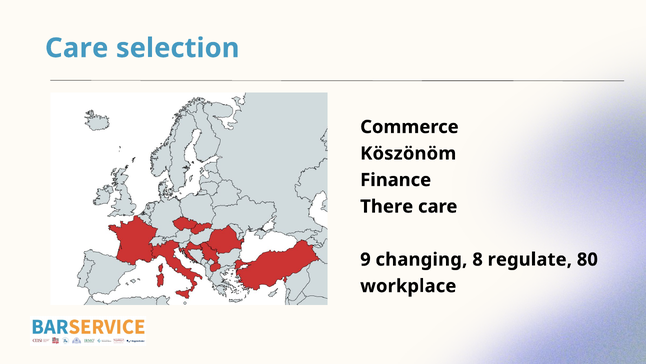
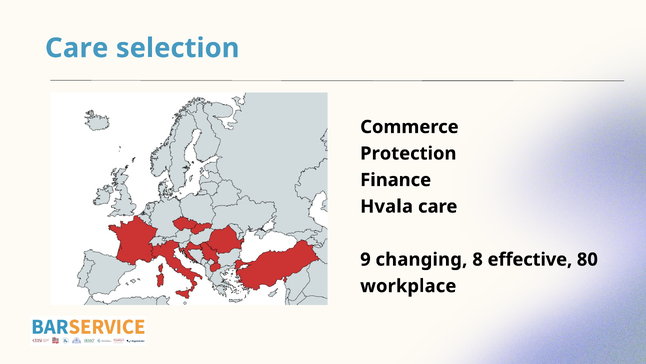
Köszönöm: Köszönöm -> Protection
There: There -> Hvala
regulate: regulate -> effective
